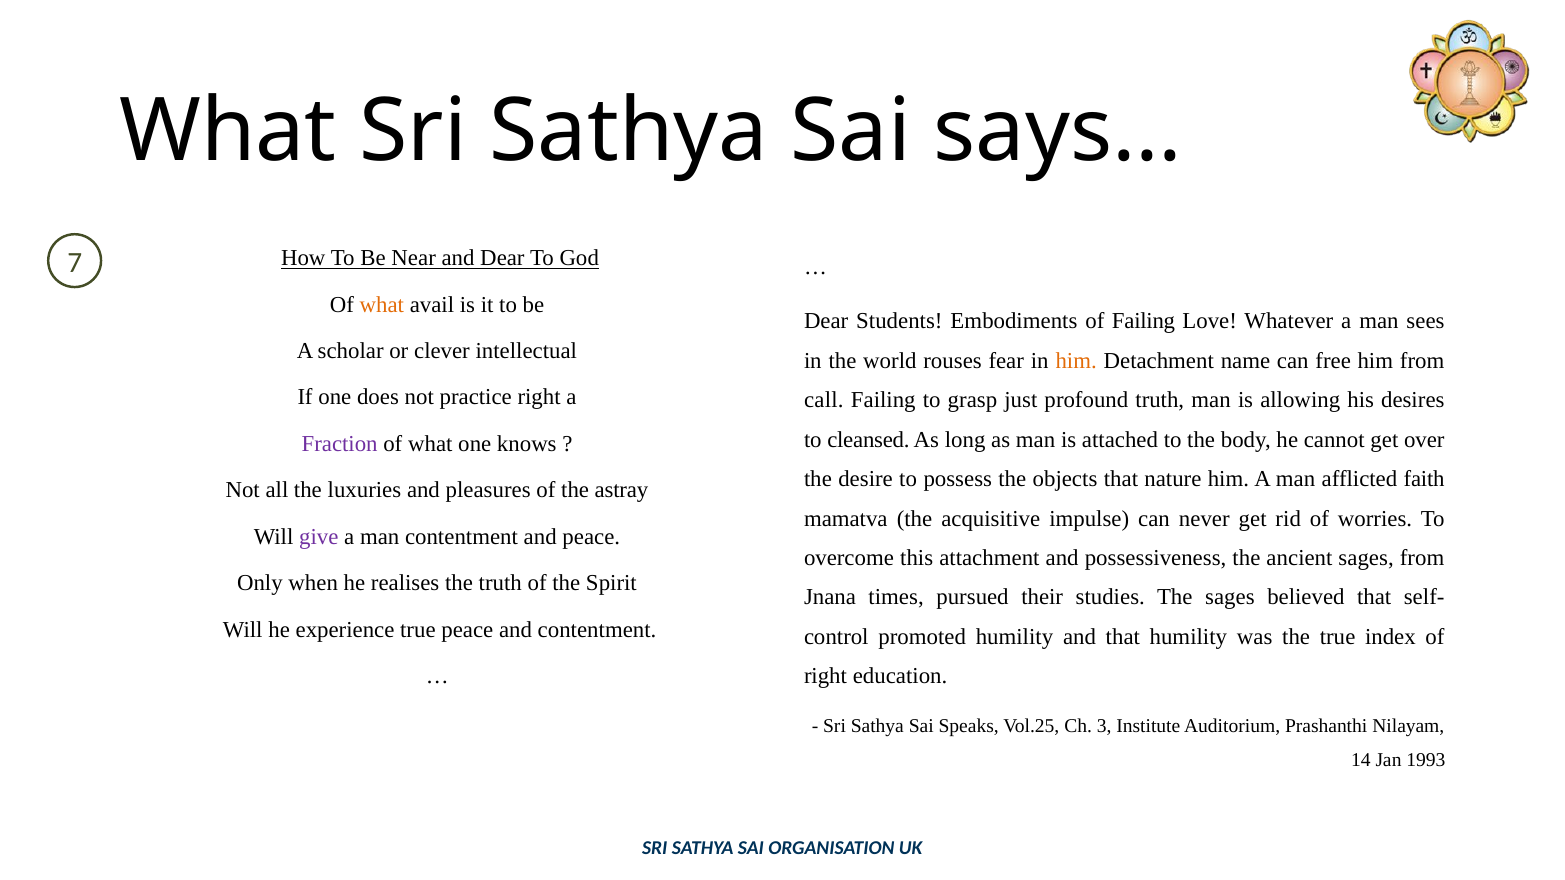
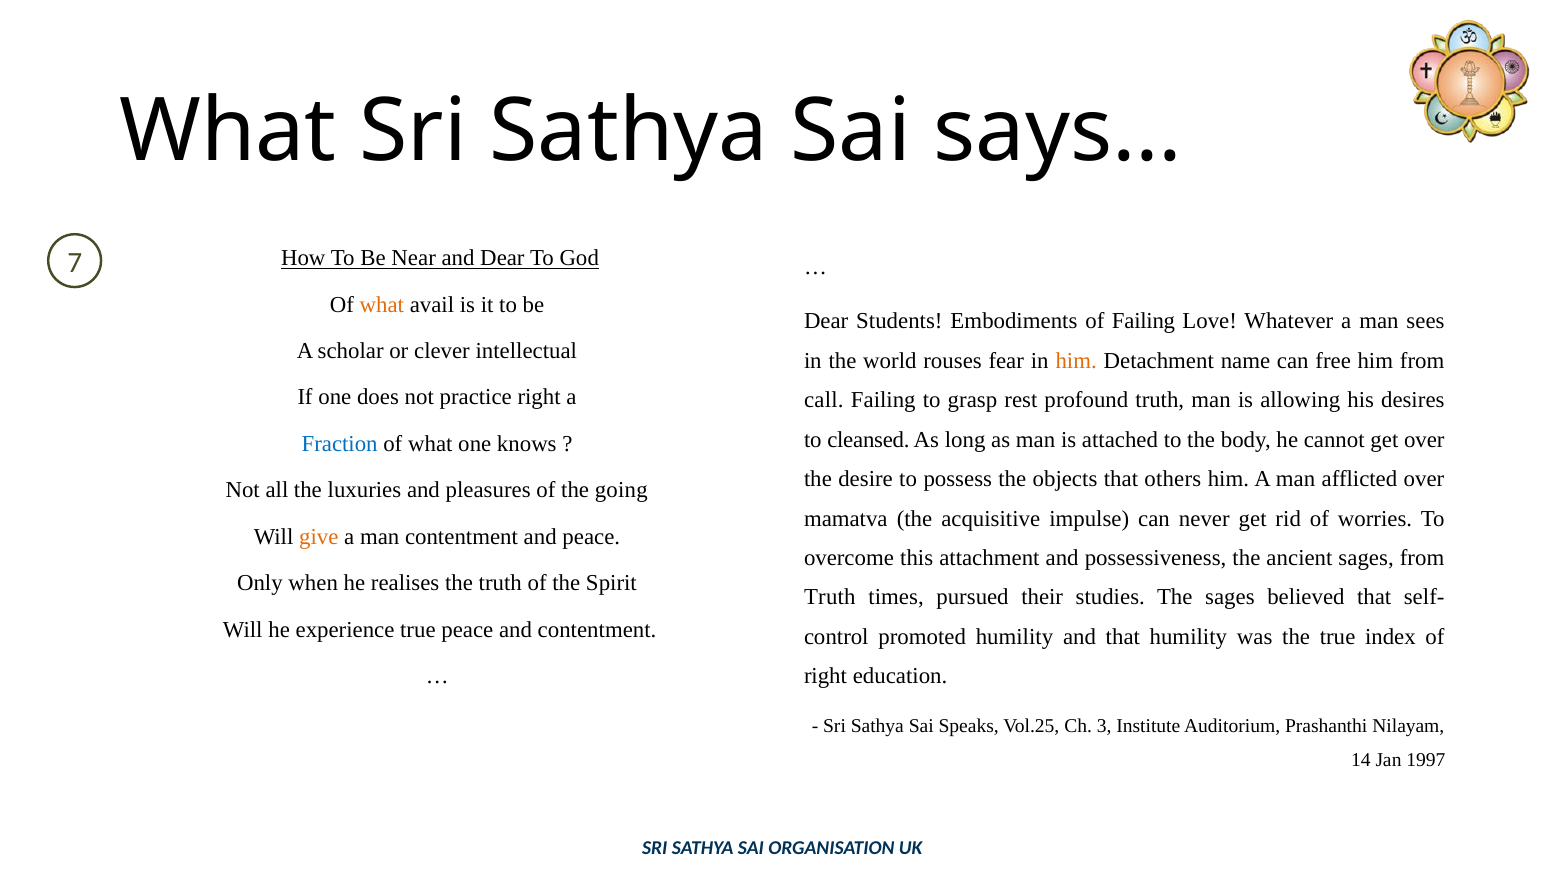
just: just -> rest
Fraction colour: purple -> blue
nature: nature -> others
afflicted faith: faith -> over
astray: astray -> going
give colour: purple -> orange
Jnana at (830, 597): Jnana -> Truth
1993: 1993 -> 1997
